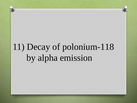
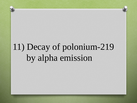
polonium-118: polonium-118 -> polonium-219
